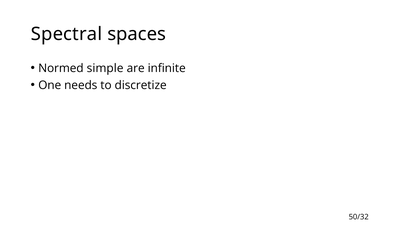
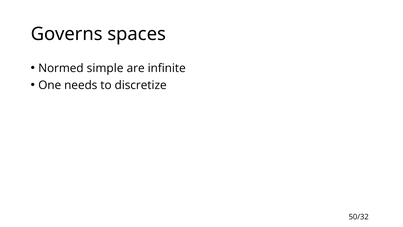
Spectral: Spectral -> Governs
